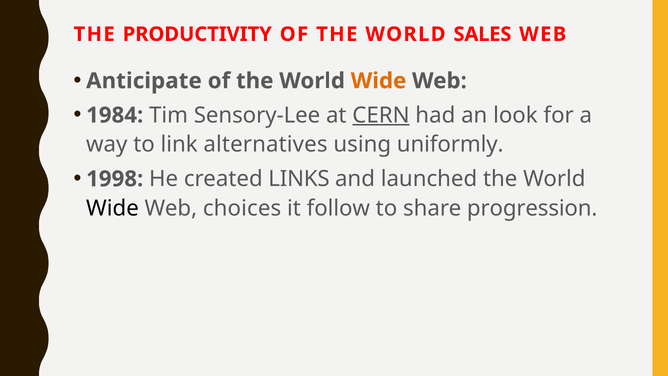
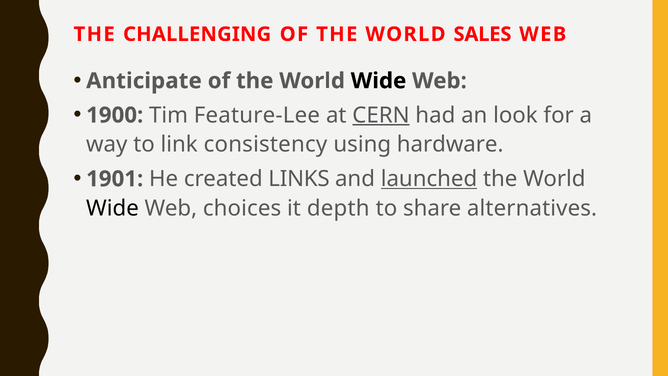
PRODUCTIVITY: PRODUCTIVITY -> CHALLENGING
Wide at (379, 81) colour: orange -> black
1984: 1984 -> 1900
Sensory-Lee: Sensory-Lee -> Feature-Lee
alternatives: alternatives -> consistency
uniformly: uniformly -> hardware
1998: 1998 -> 1901
launched underline: none -> present
follow: follow -> depth
progression: progression -> alternatives
